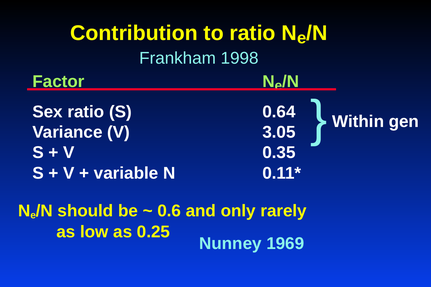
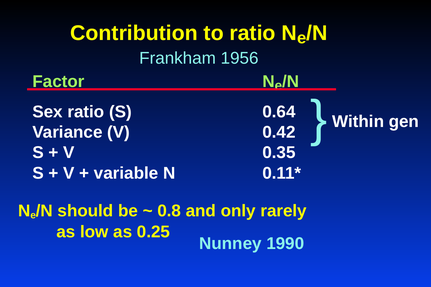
1998: 1998 -> 1956
3.05: 3.05 -> 0.42
0.6: 0.6 -> 0.8
1969: 1969 -> 1990
